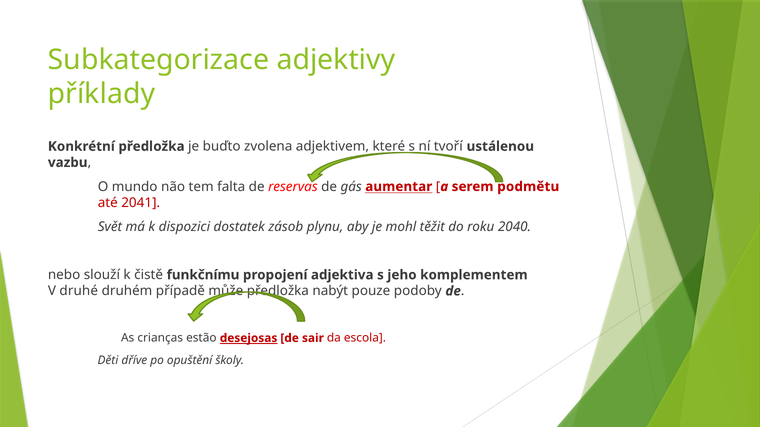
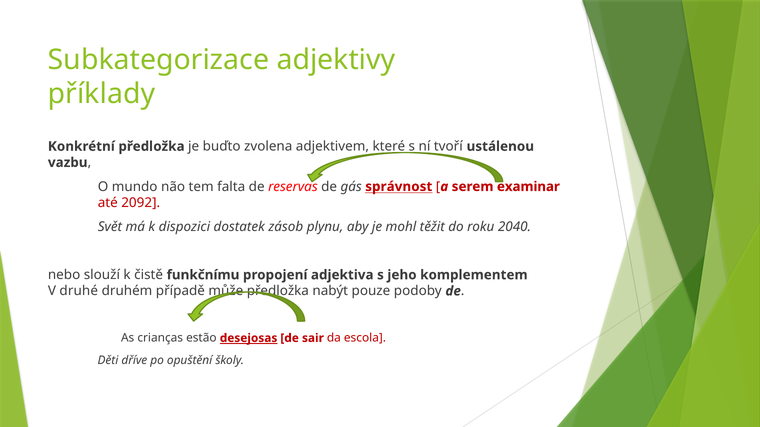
aumentar: aumentar -> správnost
podmětu: podmětu -> examinar
2041: 2041 -> 2092
